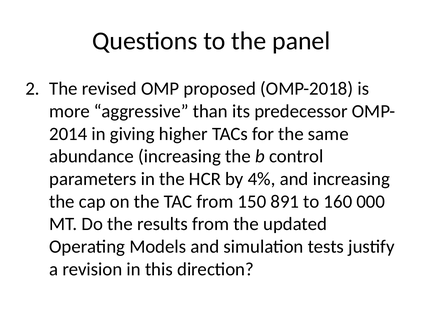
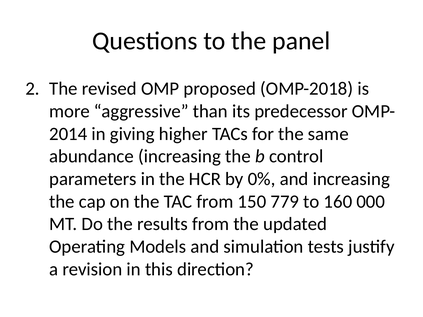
4%: 4% -> 0%
891: 891 -> 779
